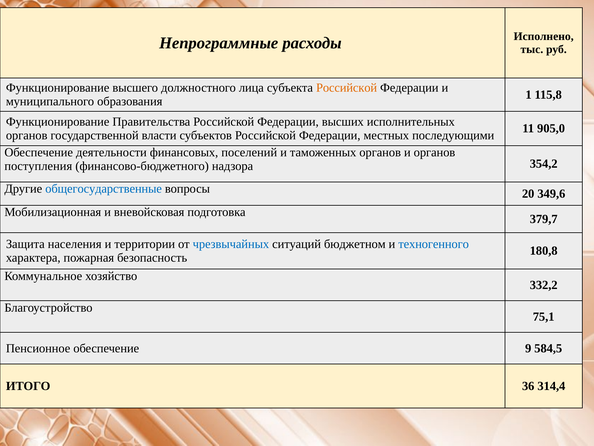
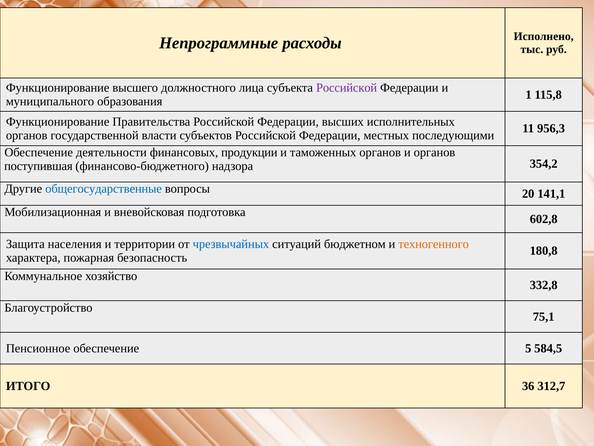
Российской at (347, 88) colour: orange -> purple
905,0: 905,0 -> 956,3
поселений: поселений -> продукции
поступления: поступления -> поступившая
349,6: 349,6 -> 141,1
379,7: 379,7 -> 602,8
техногенного colour: blue -> orange
332,2: 332,2 -> 332,8
9: 9 -> 5
314,4: 314,4 -> 312,7
